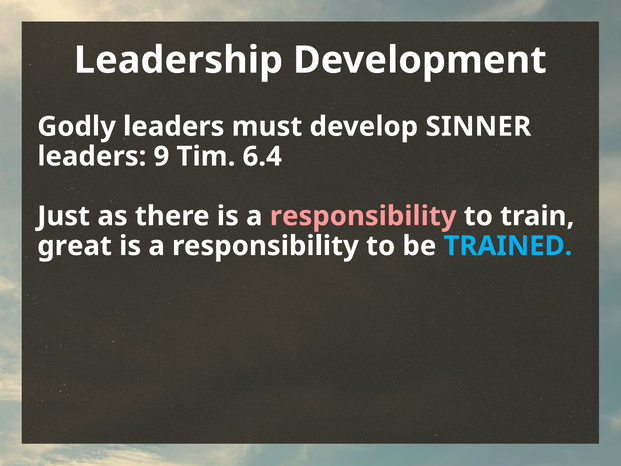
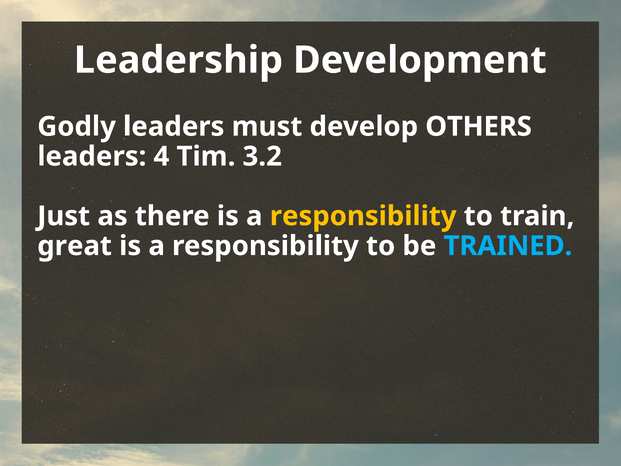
SINNER: SINNER -> OTHERS
9: 9 -> 4
6.4: 6.4 -> 3.2
responsibility at (363, 216) colour: pink -> yellow
